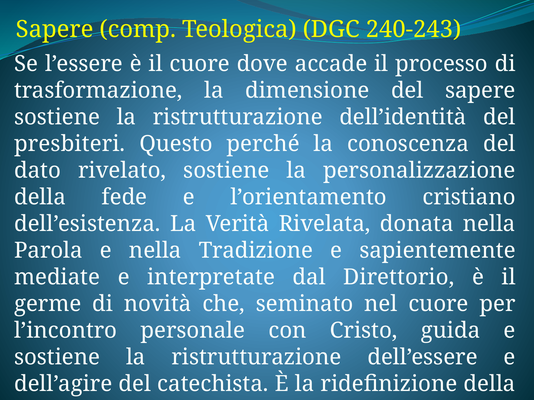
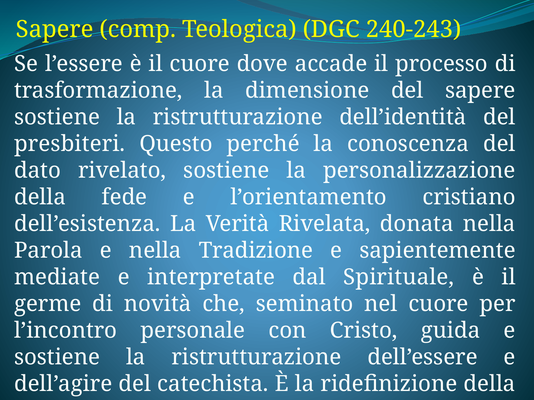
Direttorio: Direttorio -> Spirituale
